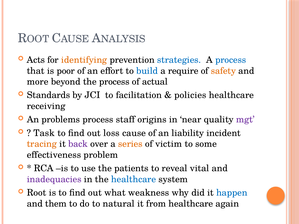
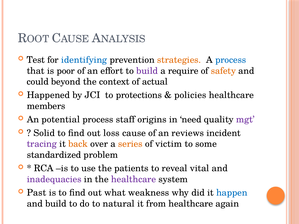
Acts: Acts -> Test
identifying colour: orange -> blue
strategies colour: blue -> orange
build at (147, 71) colour: blue -> purple
more: more -> could
the process: process -> context
Standards: Standards -> Happened
facilitation: facilitation -> protections
receiving: receiving -> members
problems: problems -> potential
near: near -> need
Task: Task -> Solid
liability: liability -> reviews
tracing colour: orange -> purple
back colour: purple -> orange
effectiveness: effectiveness -> standardized
healthcare at (134, 179) colour: blue -> purple
Root: Root -> Past
and them: them -> build
